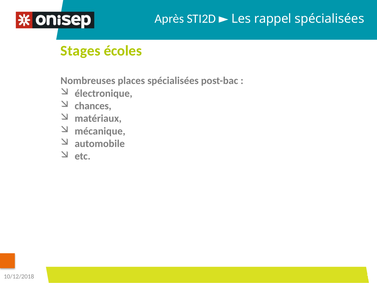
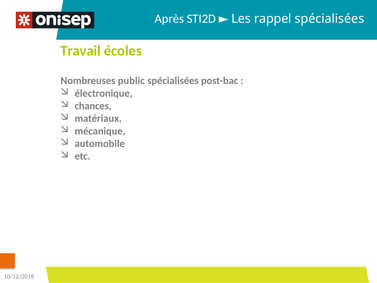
Stages: Stages -> Travail
places: places -> public
